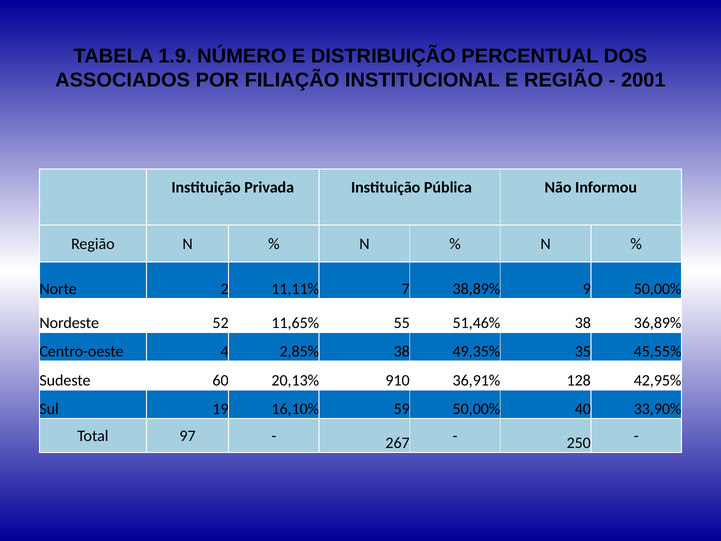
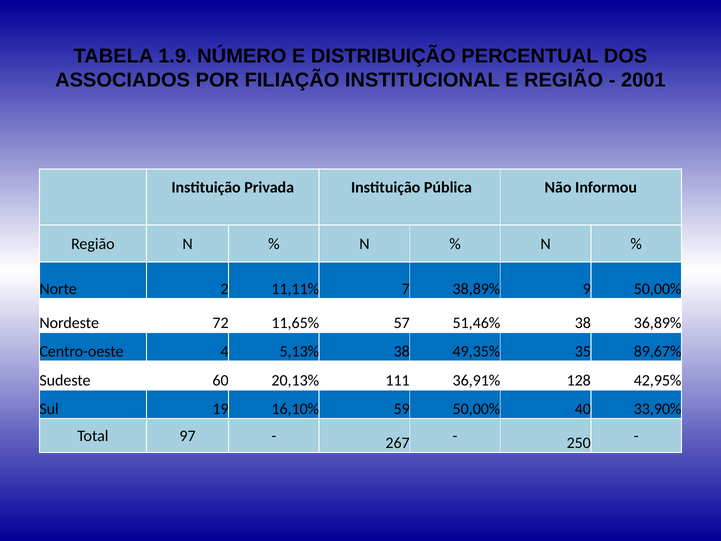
52: 52 -> 72
55: 55 -> 57
2,85%: 2,85% -> 5,13%
45,55%: 45,55% -> 89,67%
910: 910 -> 111
